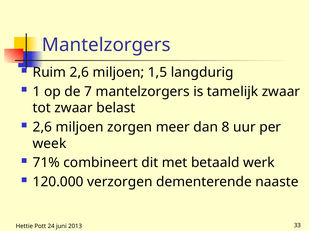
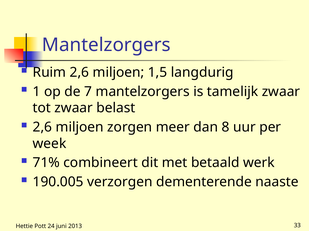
120.000: 120.000 -> 190.005
